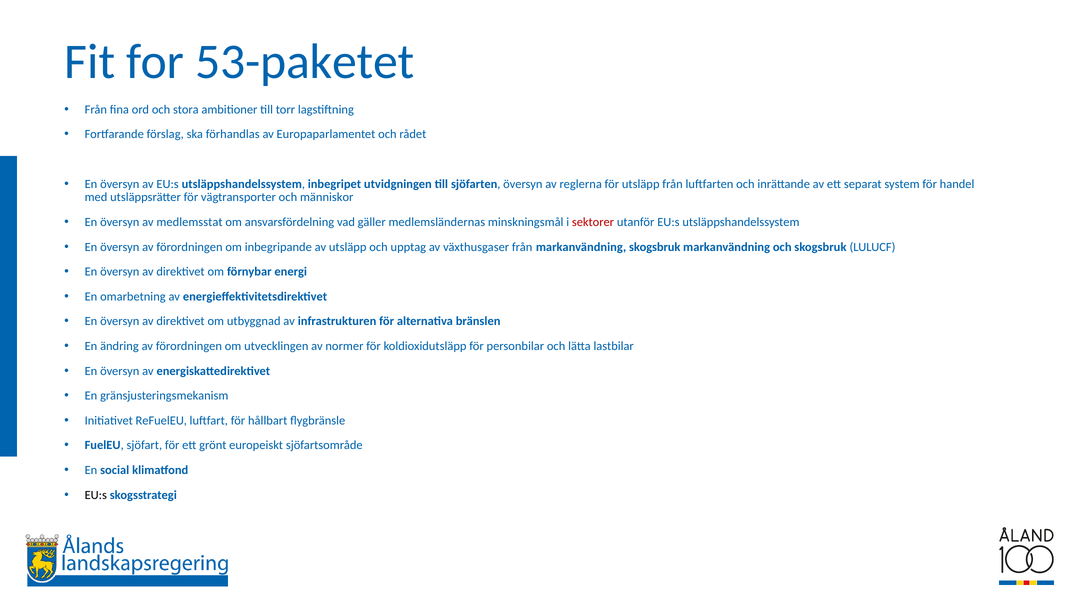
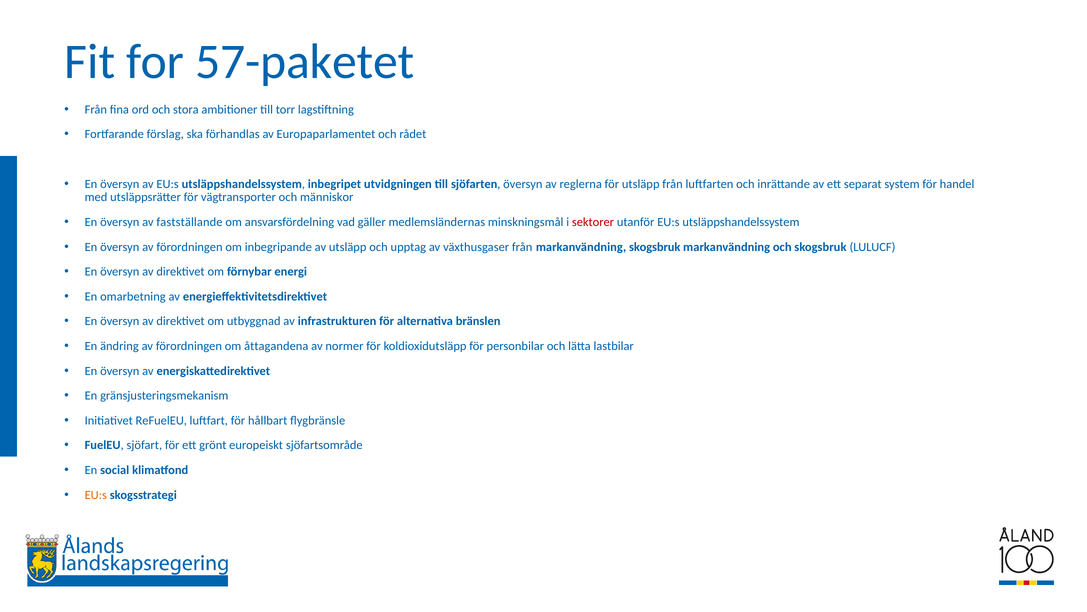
53-paketet: 53-paketet -> 57-paketet
medlemsstat: medlemsstat -> fastställande
utvecklingen: utvecklingen -> åttagandena
EU:s at (96, 495) colour: black -> orange
